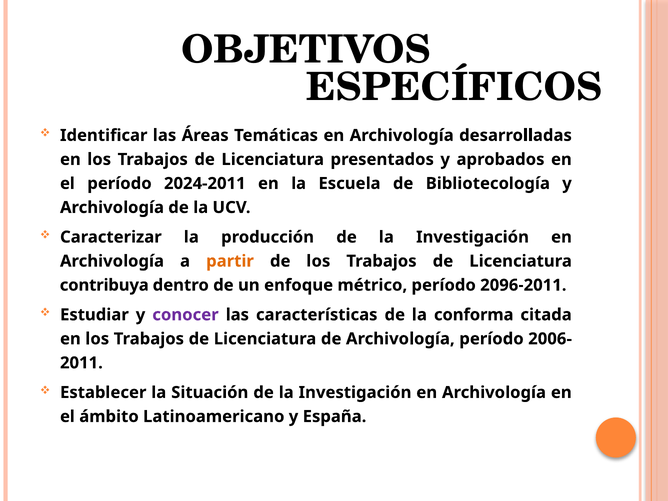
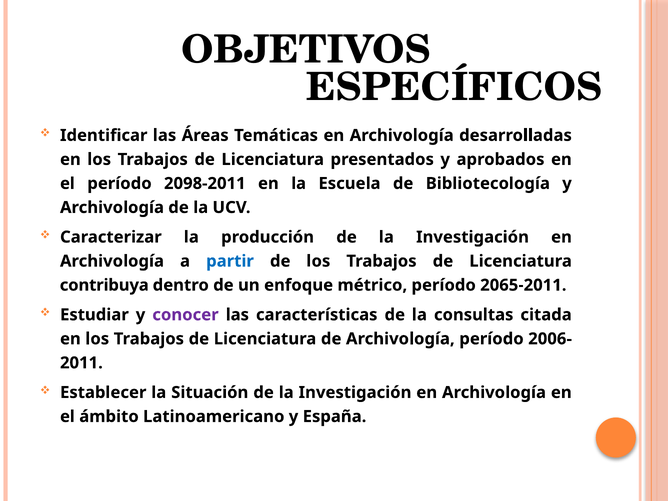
2024-2011: 2024-2011 -> 2098-2011
partir colour: orange -> blue
2096-2011: 2096-2011 -> 2065-2011
conforma: conforma -> consultas
